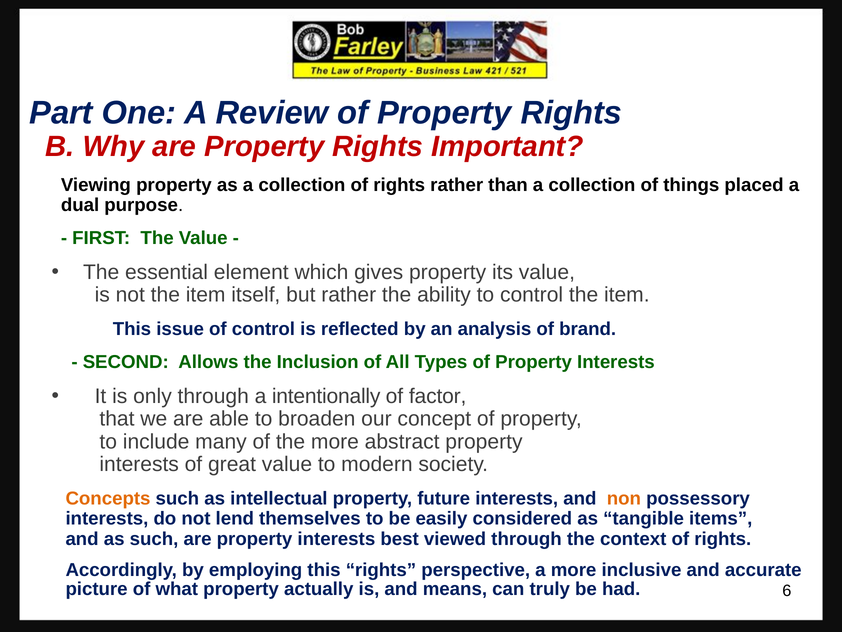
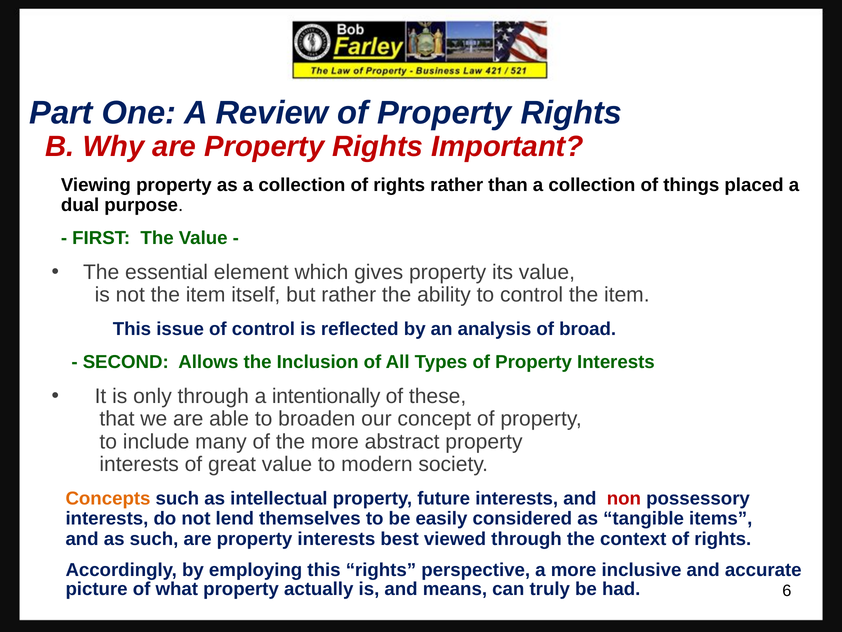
brand: brand -> broad
factor: factor -> these
non colour: orange -> red
